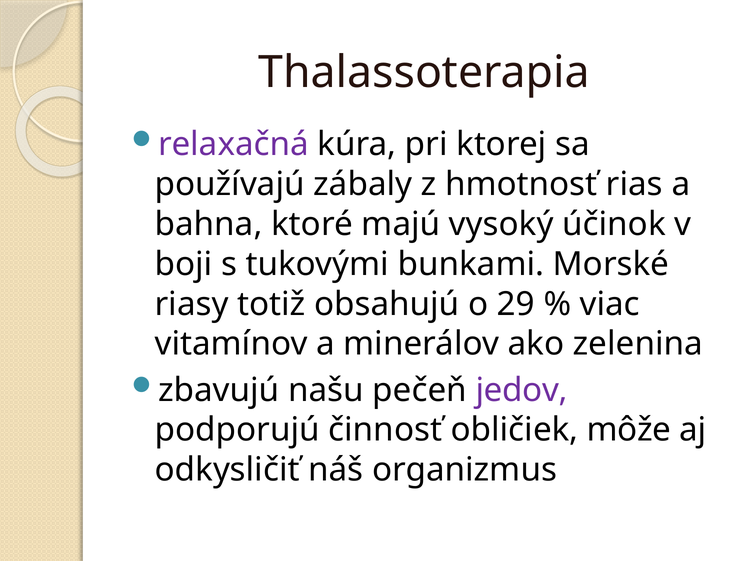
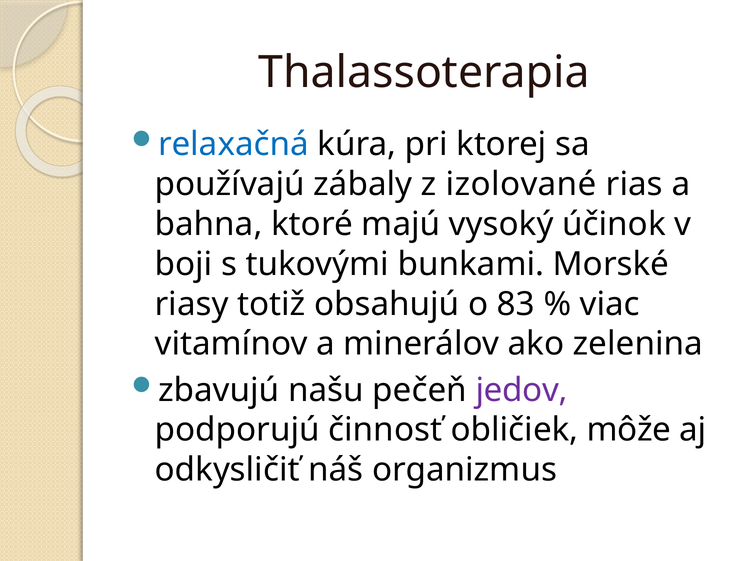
relaxačná colour: purple -> blue
hmotnosť: hmotnosť -> izolované
29: 29 -> 83
